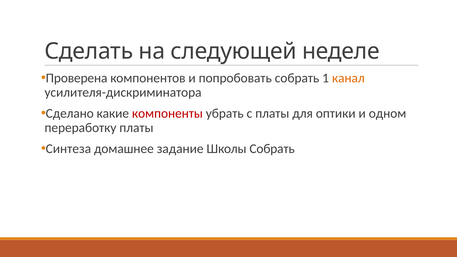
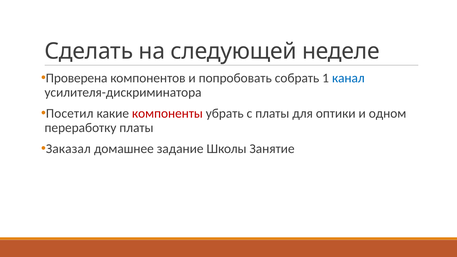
канал colour: orange -> blue
Сделано: Сделано -> Посетил
Синтеза: Синтеза -> Заказал
Школы Собрать: Собрать -> Занятие
